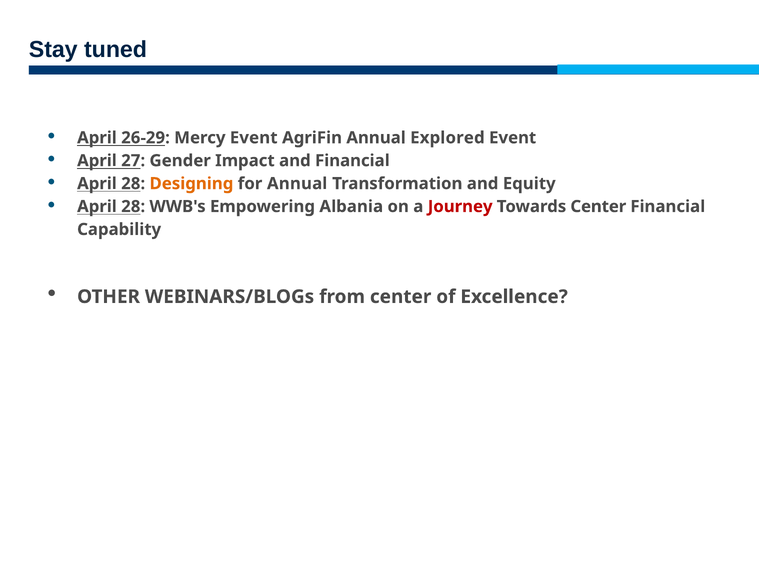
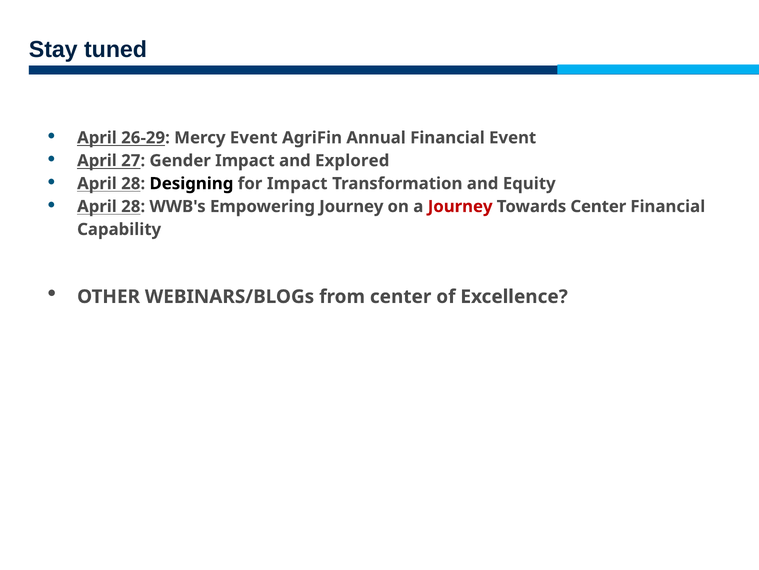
Annual Explored: Explored -> Financial
and Financial: Financial -> Explored
Designing colour: orange -> black
for Annual: Annual -> Impact
Empowering Albania: Albania -> Journey
